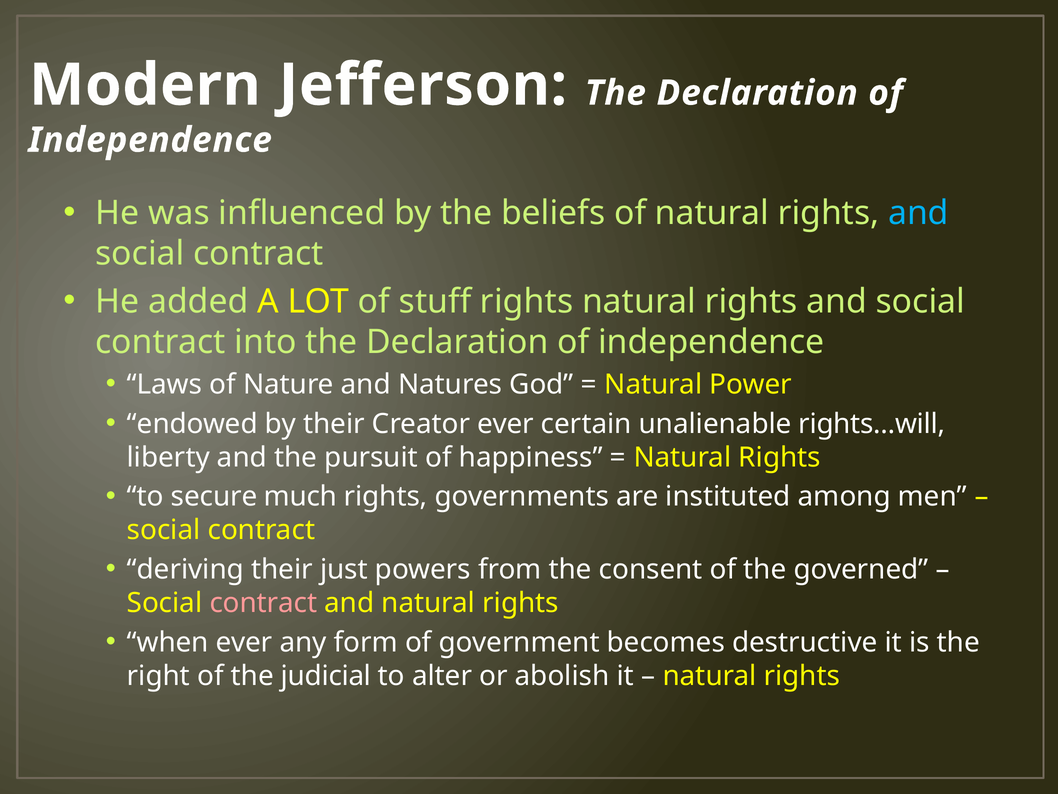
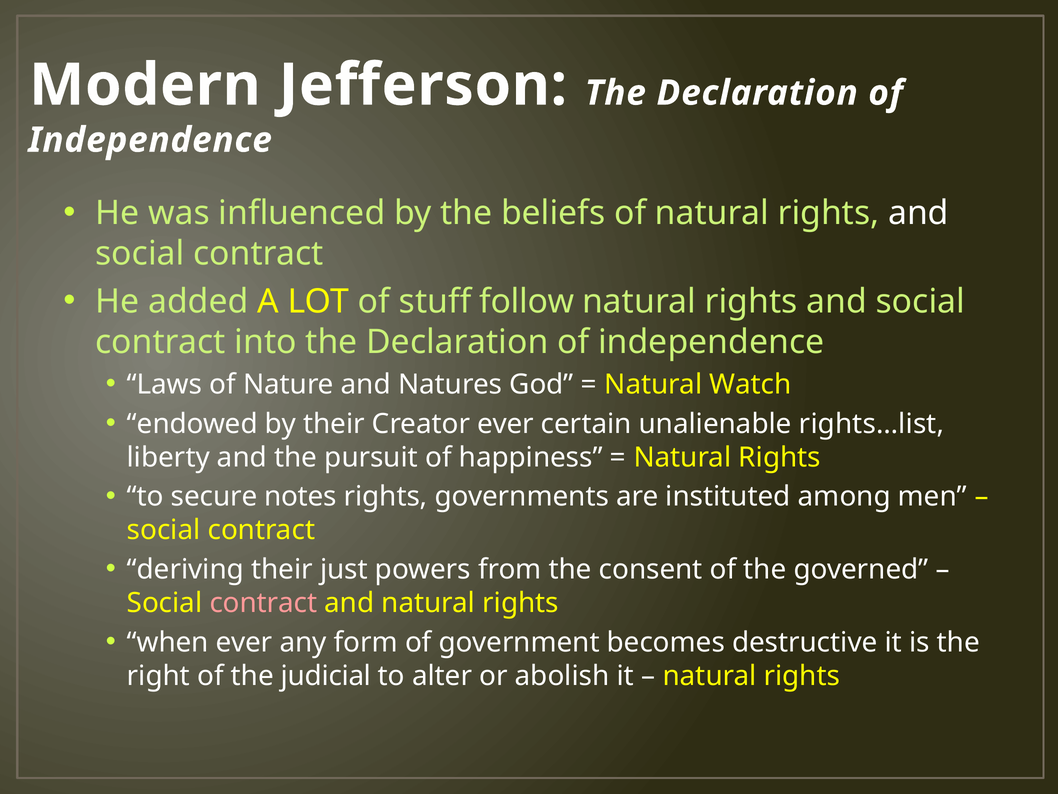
and at (918, 213) colour: light blue -> white
stuff rights: rights -> follow
Power: Power -> Watch
rights…will: rights…will -> rights…list
much: much -> notes
